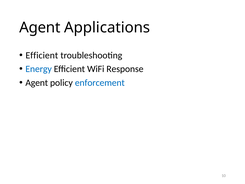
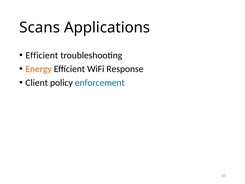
Agent at (40, 27): Agent -> Scans
Energy colour: blue -> orange
Agent at (37, 83): Agent -> Client
